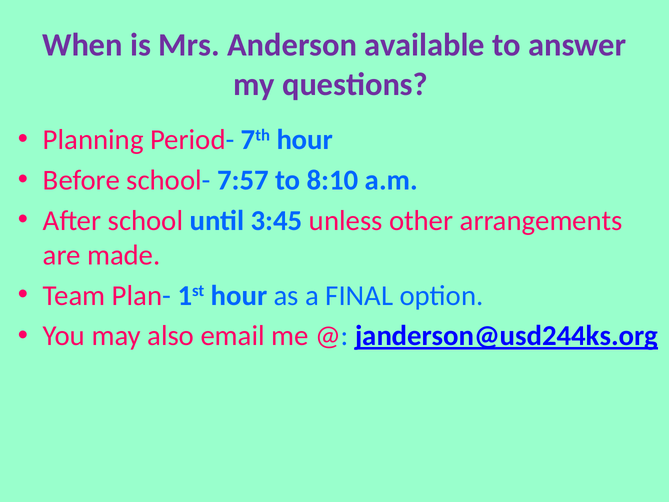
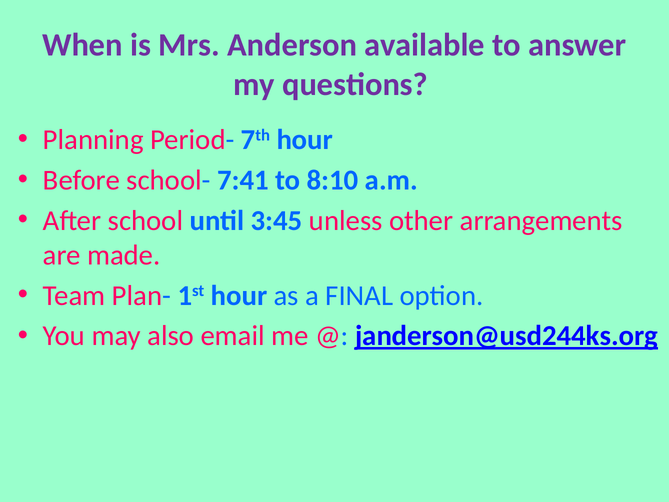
7:57: 7:57 -> 7:41
